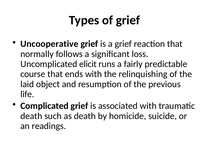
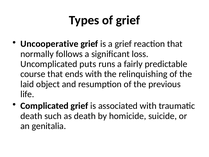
elicit: elicit -> puts
readings: readings -> genitalia
